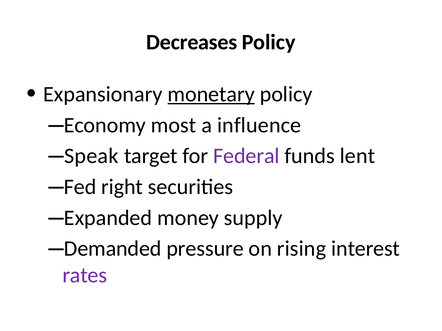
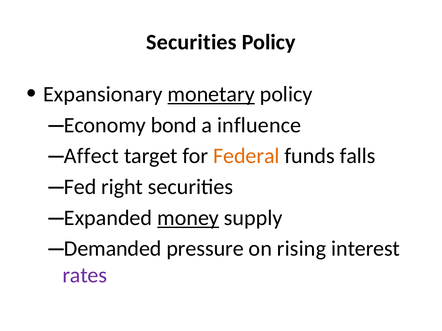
Decreases at (192, 42): Decreases -> Securities
most: most -> bond
Speak: Speak -> Affect
Federal colour: purple -> orange
lent: lent -> falls
money underline: none -> present
